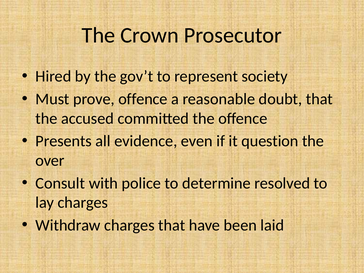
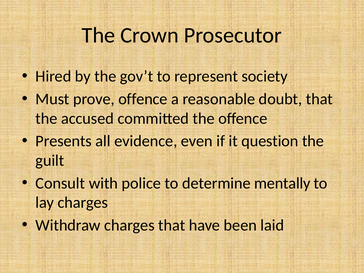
over: over -> guilt
resolved: resolved -> mentally
